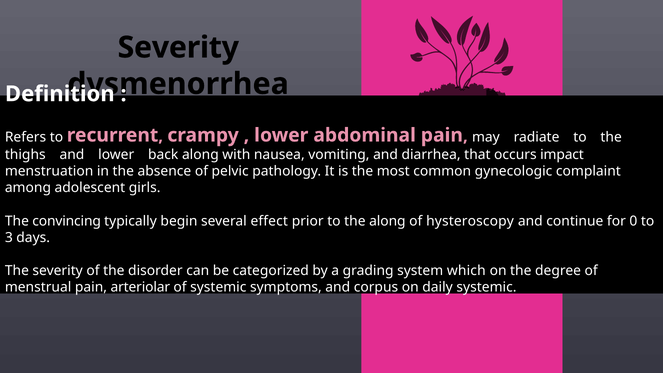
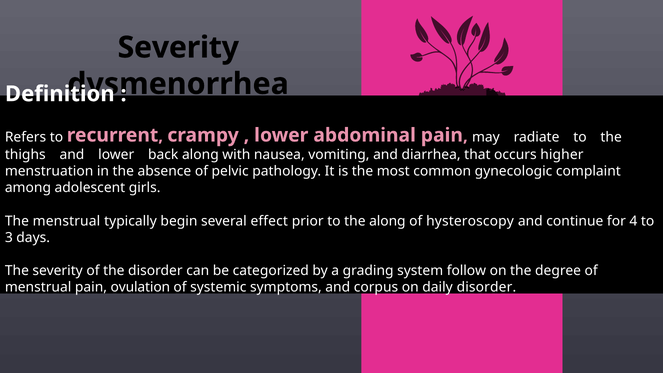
impact: impact -> higher
The convincing: convincing -> menstrual
0: 0 -> 4
which: which -> follow
arteriolar: arteriolar -> ovulation
daily systemic: systemic -> disorder
